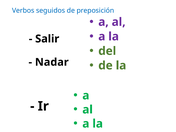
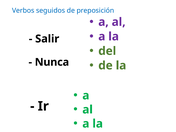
Nadar: Nadar -> Nunca
